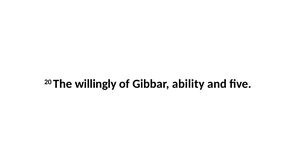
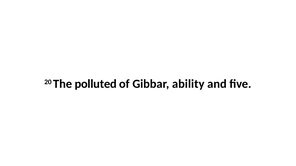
willingly: willingly -> polluted
